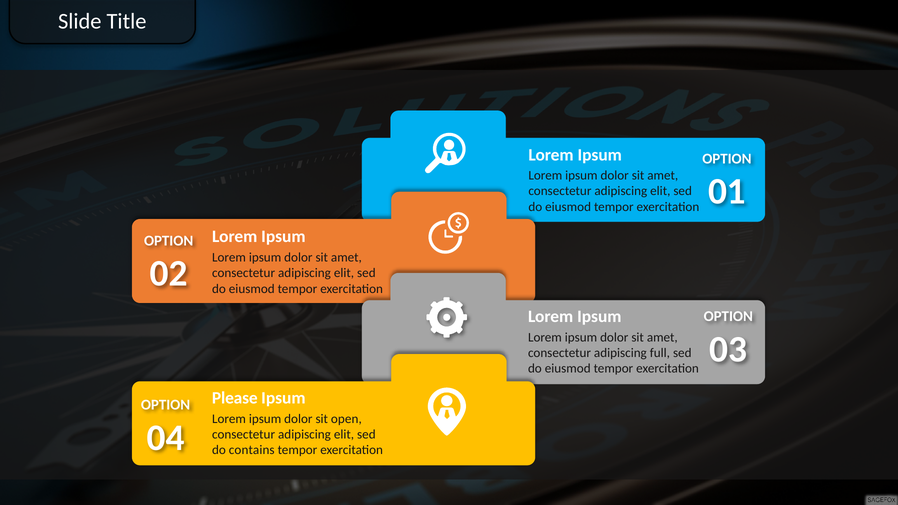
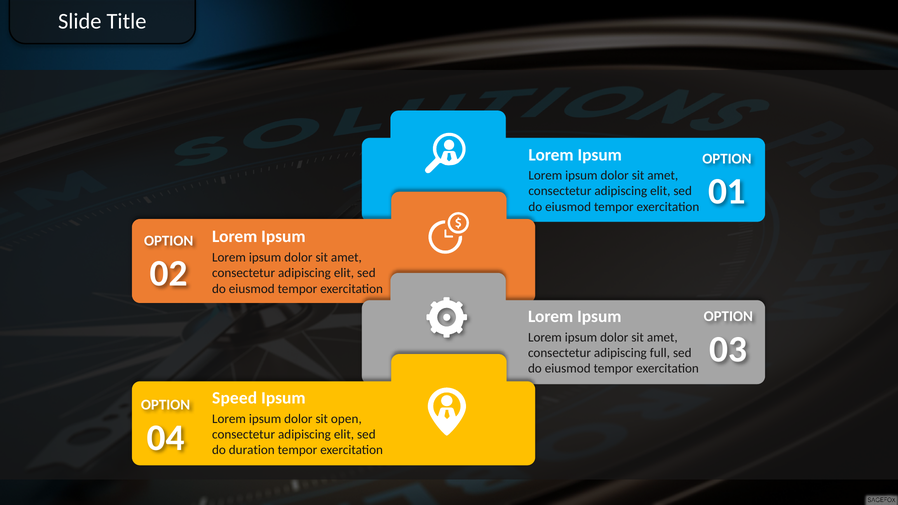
Please: Please -> Speed
contains: contains -> duration
